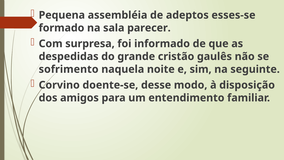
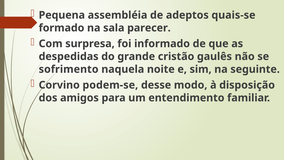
esses-se: esses-se -> quais-se
doente-se: doente-se -> podem-se
